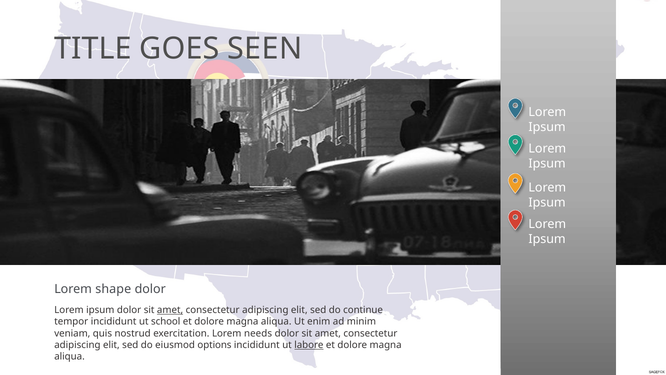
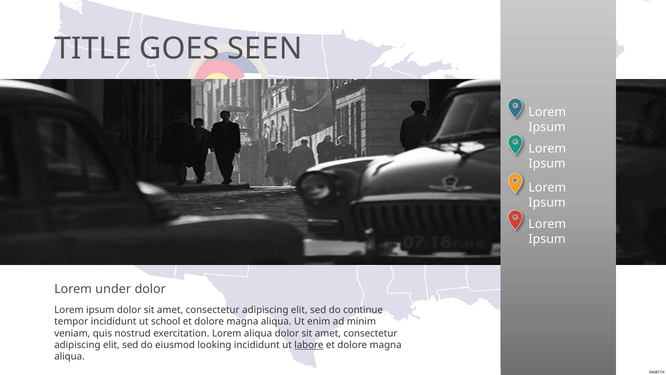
shape: shape -> under
amet at (170, 310) underline: present -> none
Lorem needs: needs -> aliqua
options: options -> looking
